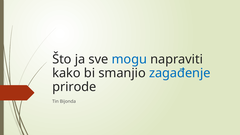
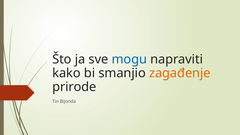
zagađenje colour: blue -> orange
